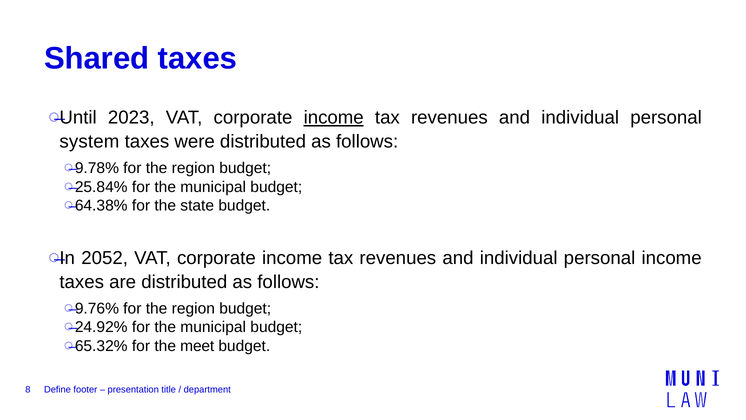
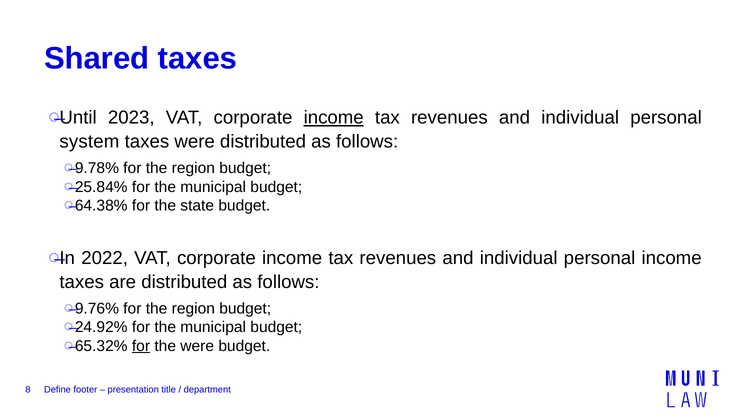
2052: 2052 -> 2022
for at (141, 346) underline: none -> present
the meet: meet -> were
